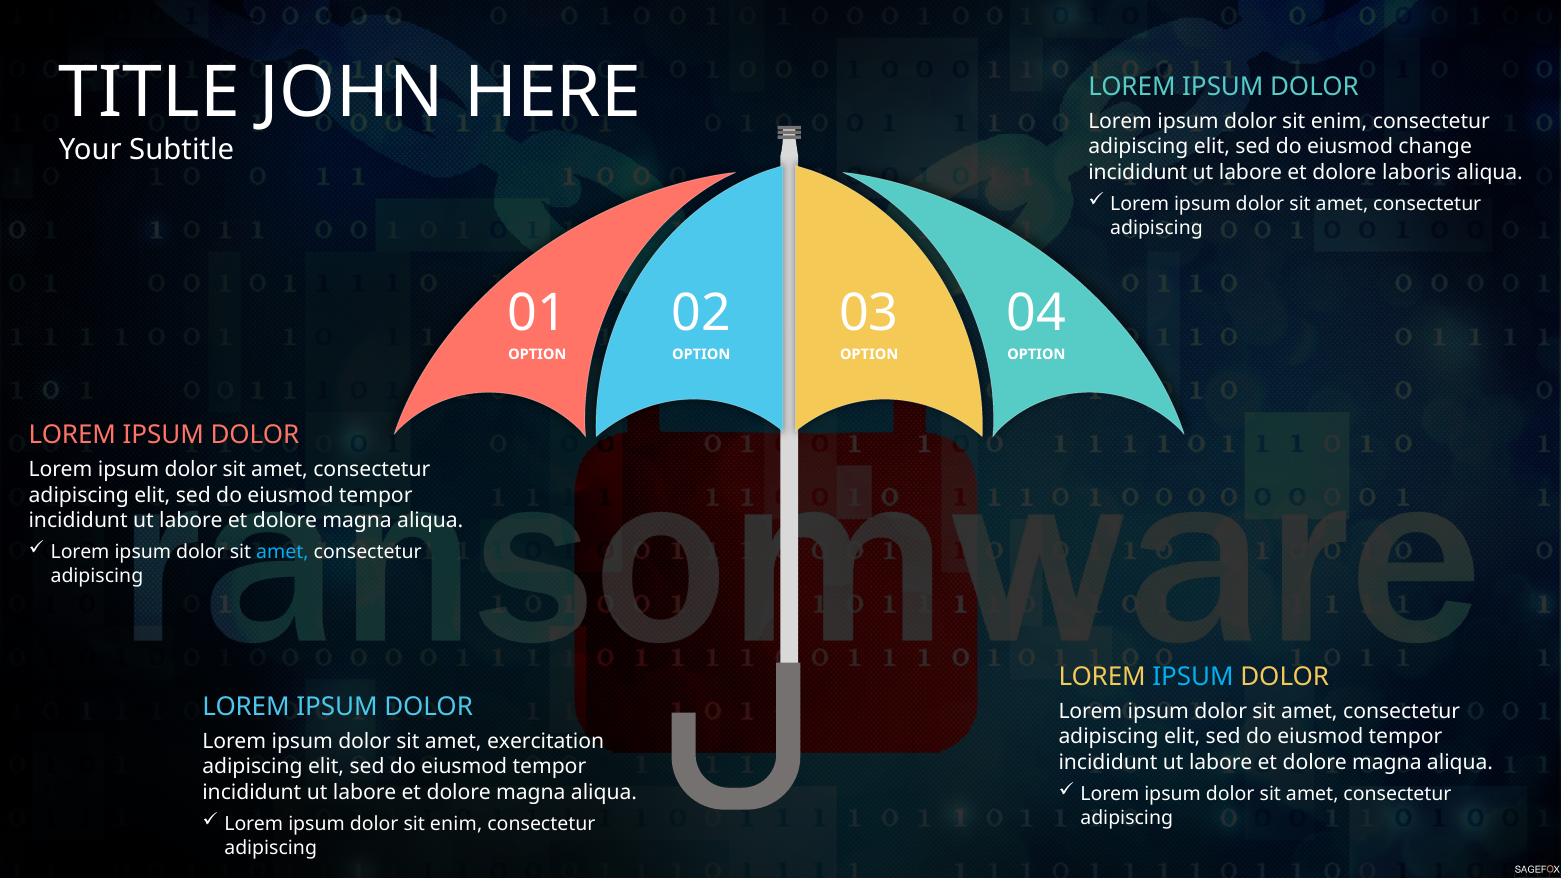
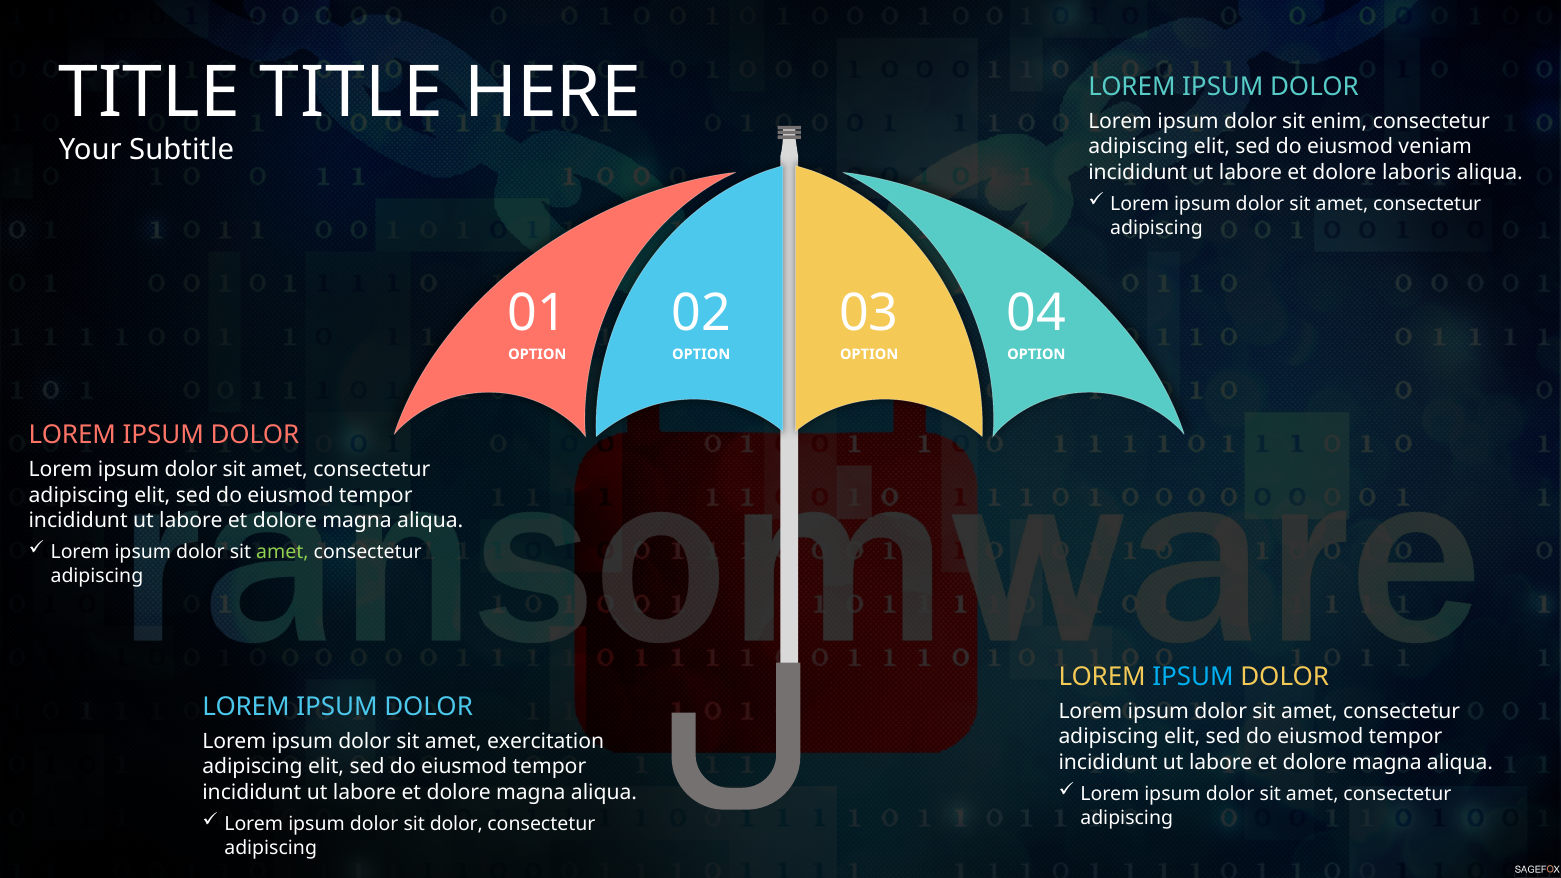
TITLE JOHN: JOHN -> TITLE
change: change -> veniam
amet at (282, 553) colour: light blue -> light green
enim at (456, 825): enim -> dolor
